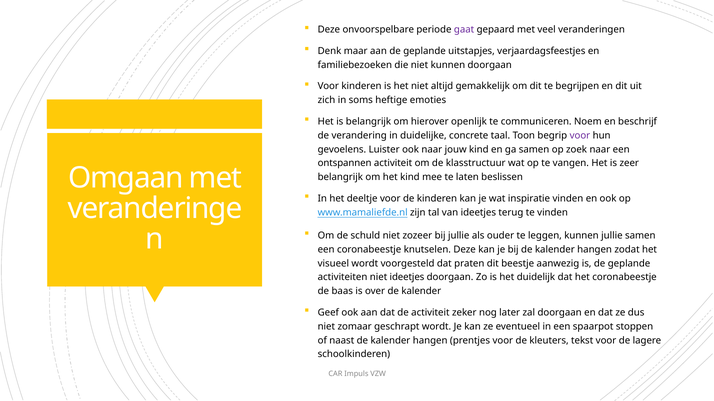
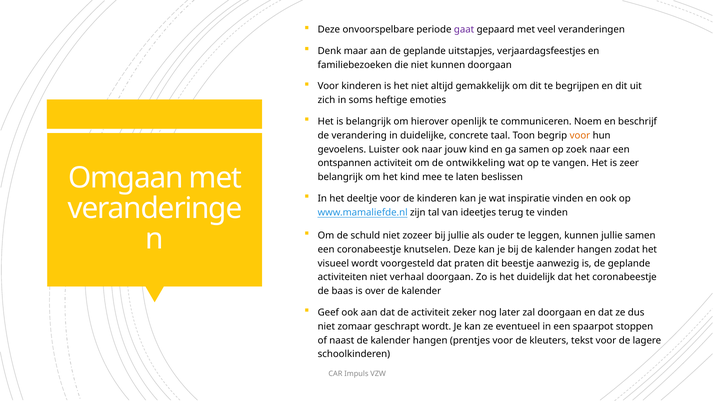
voor at (580, 136) colour: purple -> orange
klasstructuur: klasstructuur -> ontwikkeling
niet ideetjes: ideetjes -> verhaal
